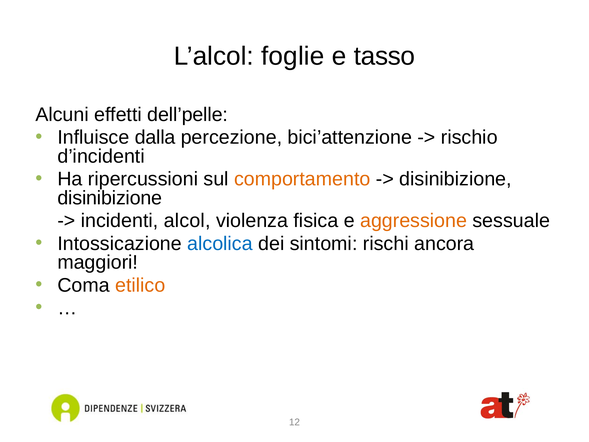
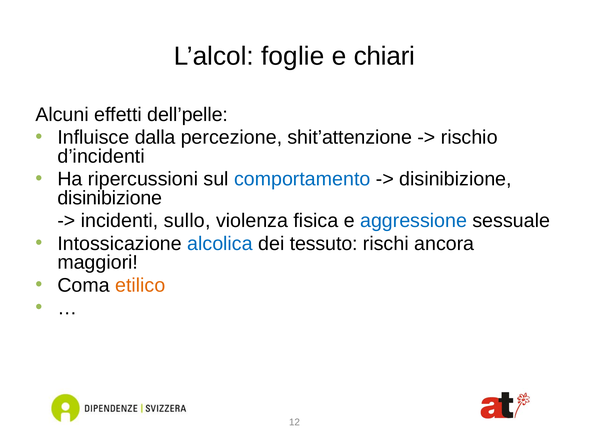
tasso: tasso -> chiari
bici’attenzione: bici’attenzione -> shit’attenzione
comportamento colour: orange -> blue
alcol: alcol -> sullo
aggressione colour: orange -> blue
sintomi: sintomi -> tessuto
